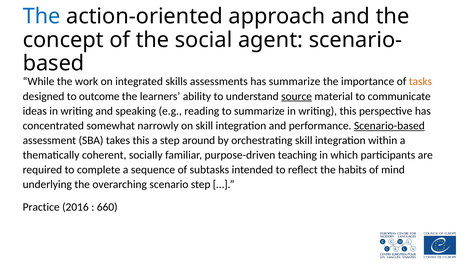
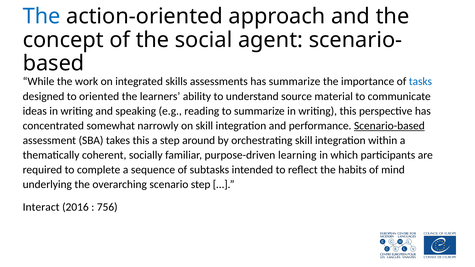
tasks colour: orange -> blue
outcome: outcome -> oriented
source underline: present -> none
teaching: teaching -> learning
Practice: Practice -> Interact
660: 660 -> 756
